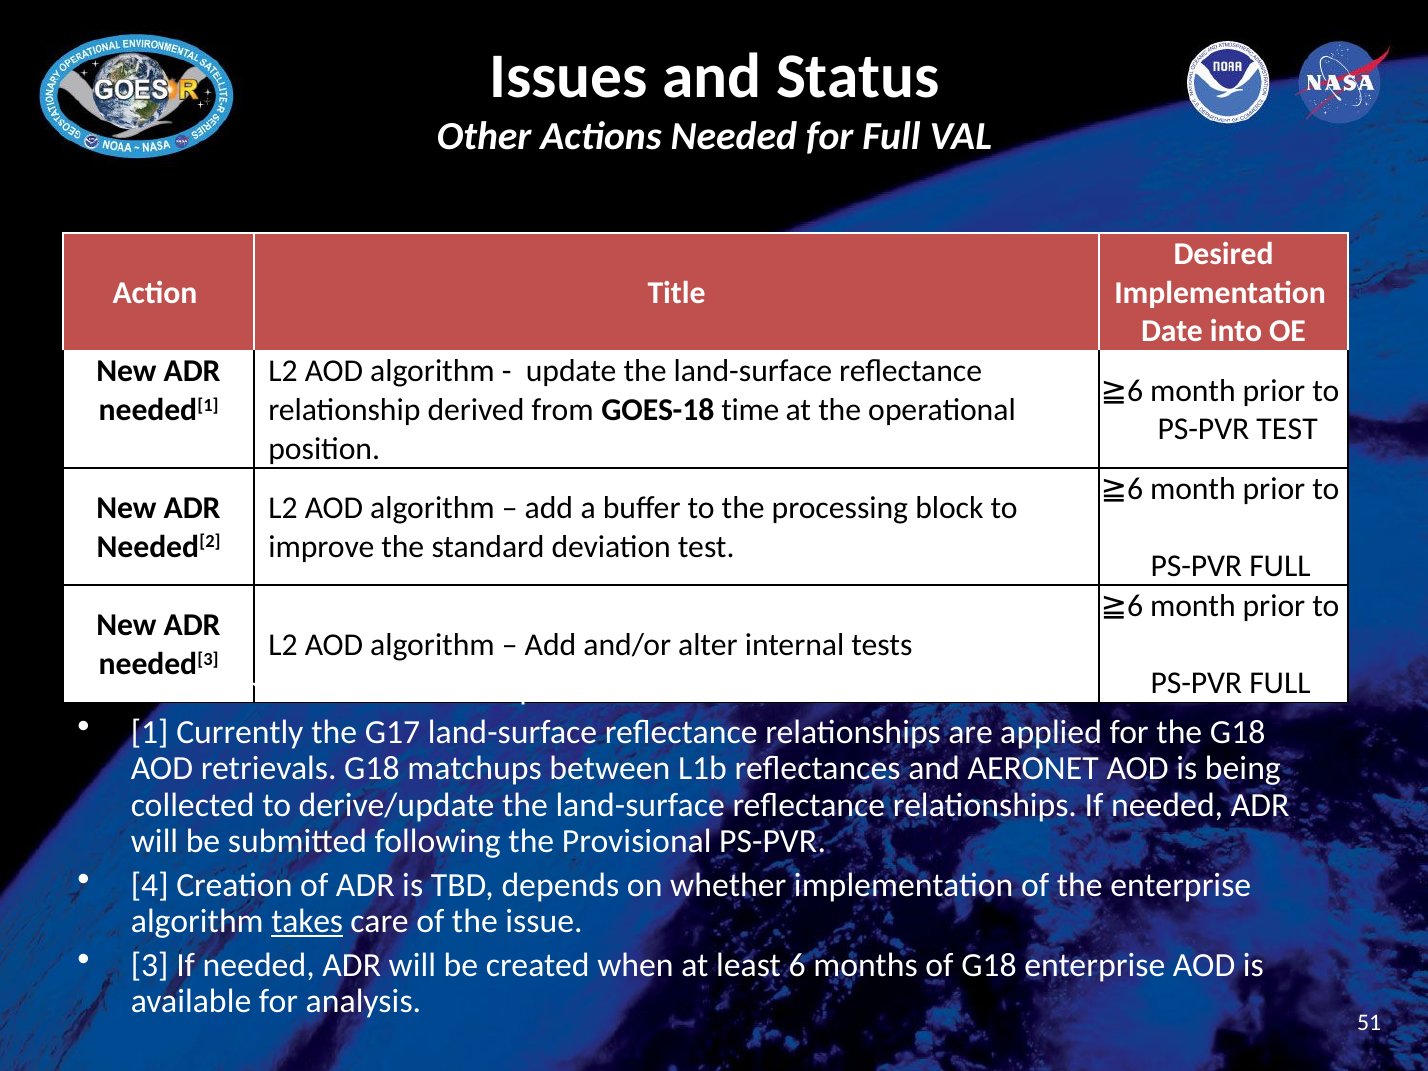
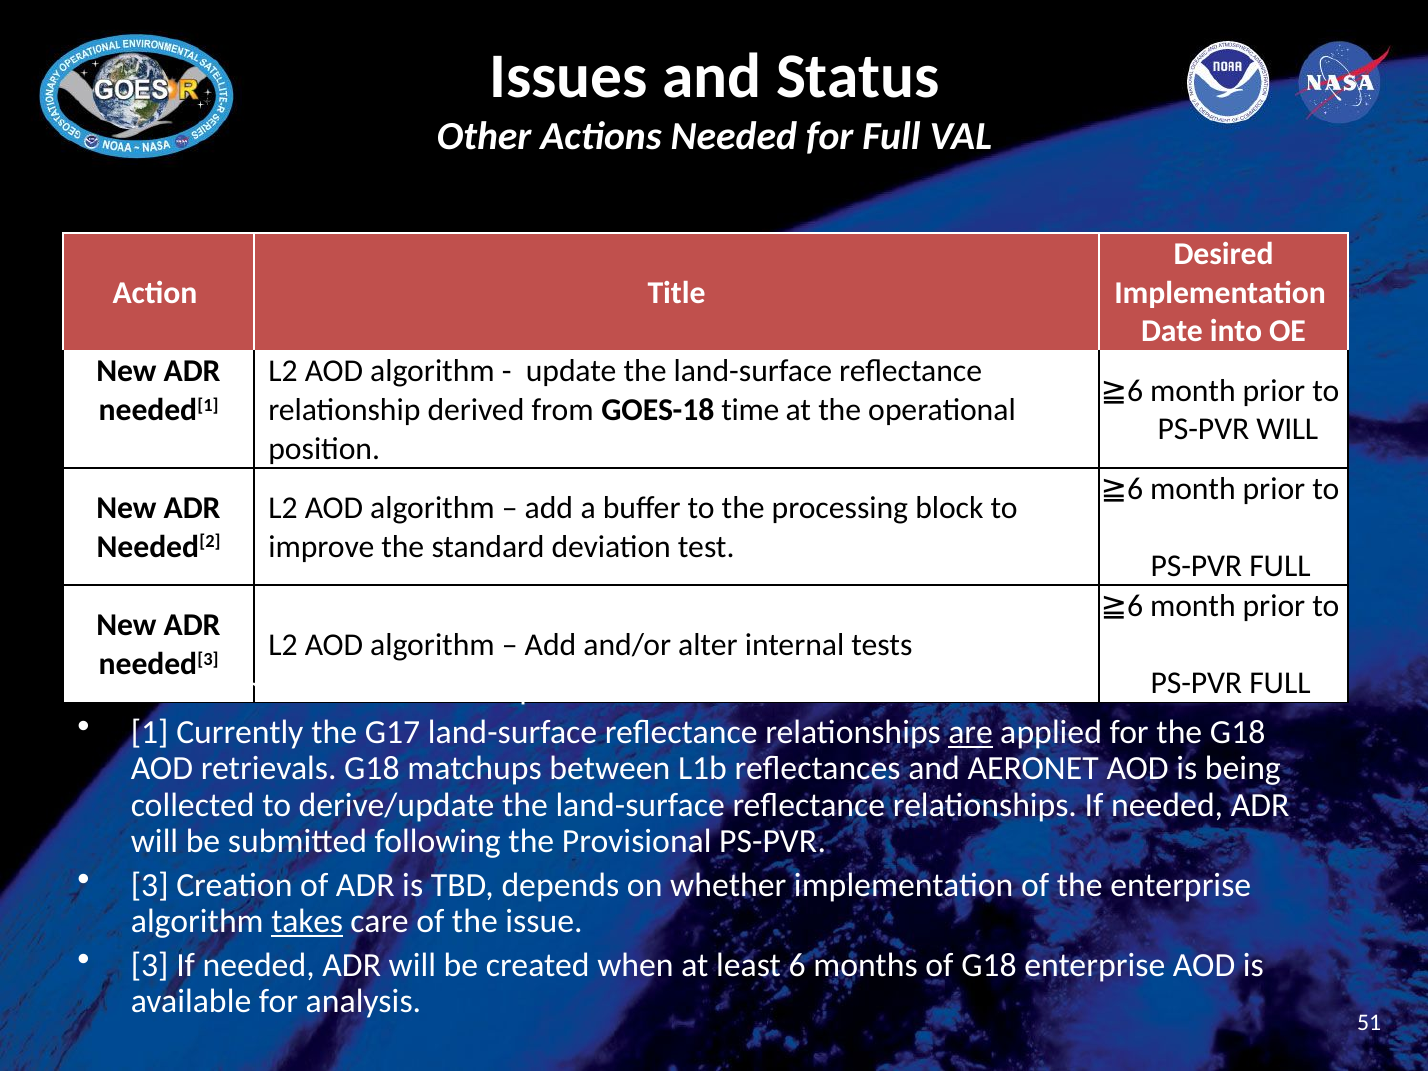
PS-PVR TEST: TEST -> WILL
are underline: none -> present
4 at (150, 885): 4 -> 3
